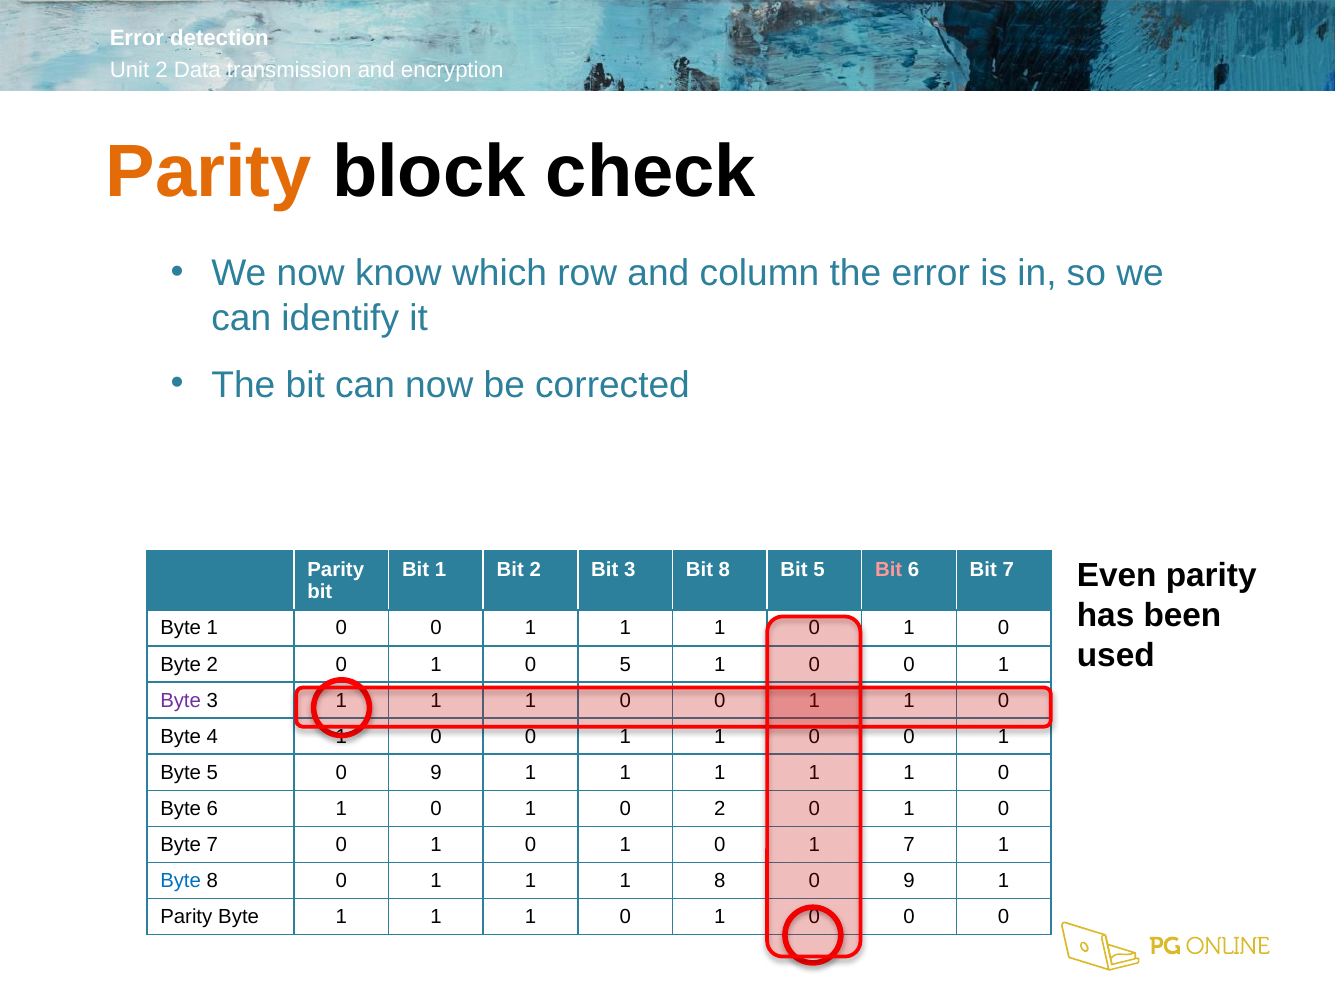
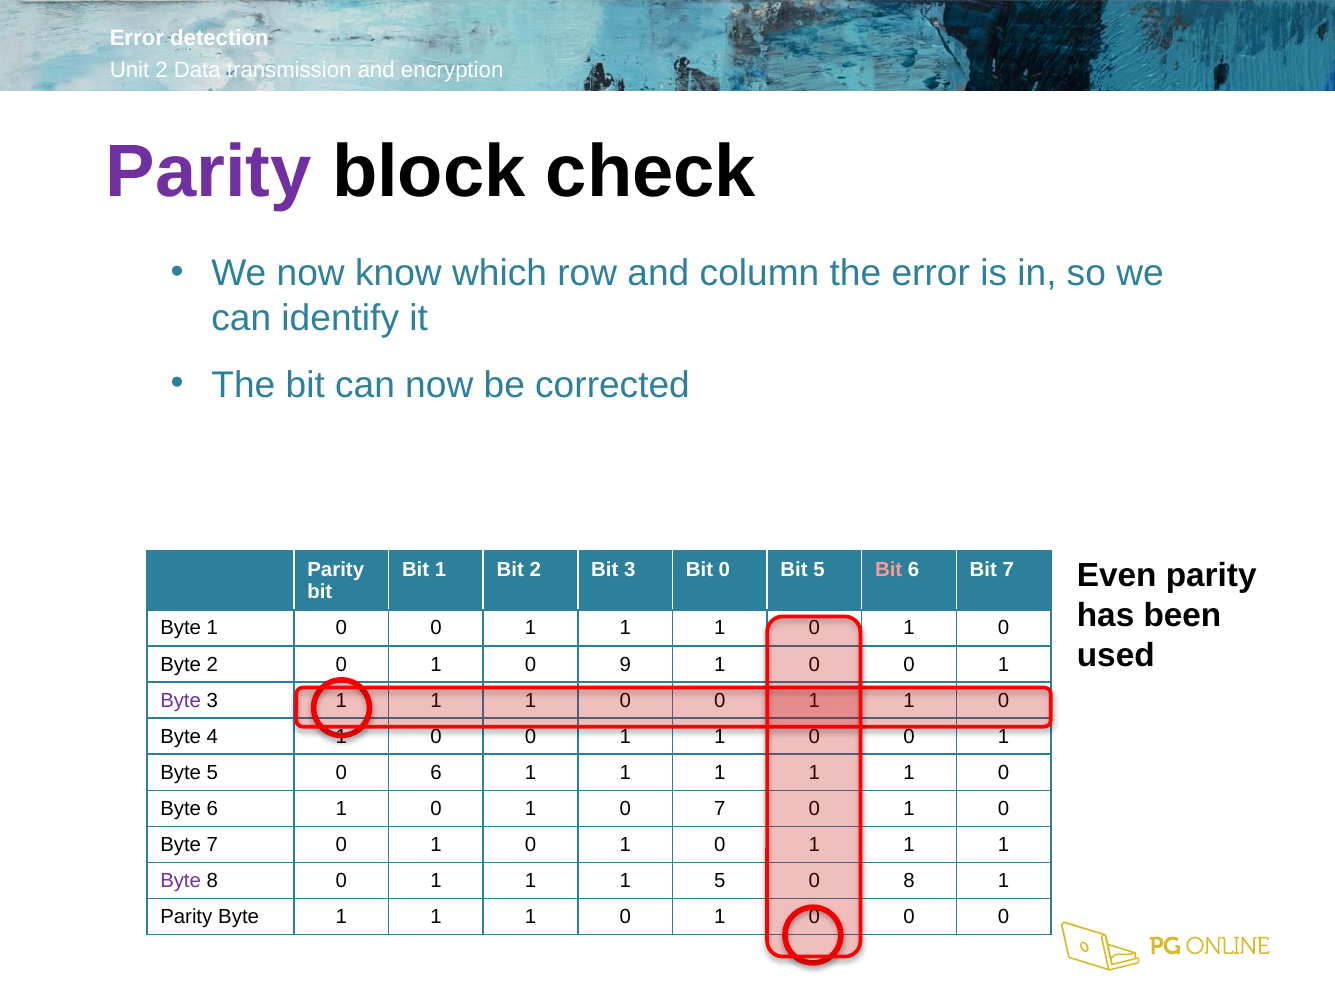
Parity at (209, 172) colour: orange -> purple
Bit 8: 8 -> 0
0 5: 5 -> 9
5 0 9: 9 -> 6
0 2: 2 -> 7
7 at (909, 845): 7 -> 1
Byte at (181, 881) colour: blue -> purple
1 8: 8 -> 5
9 at (909, 881): 9 -> 8
